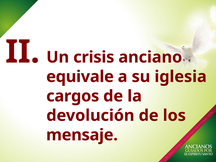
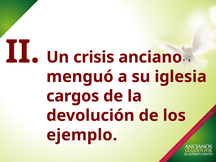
equivale: equivale -> menguó
mensaje: mensaje -> ejemplo
